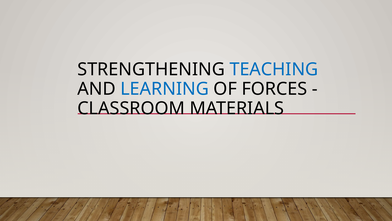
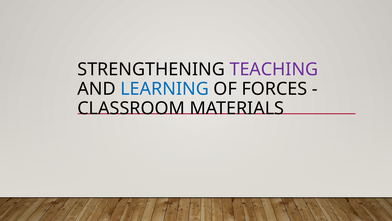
TEACHING colour: blue -> purple
